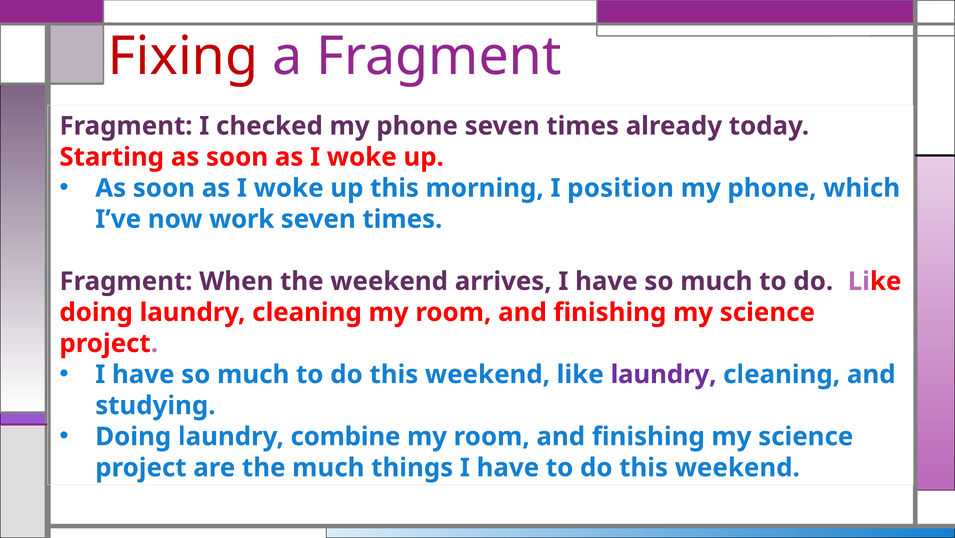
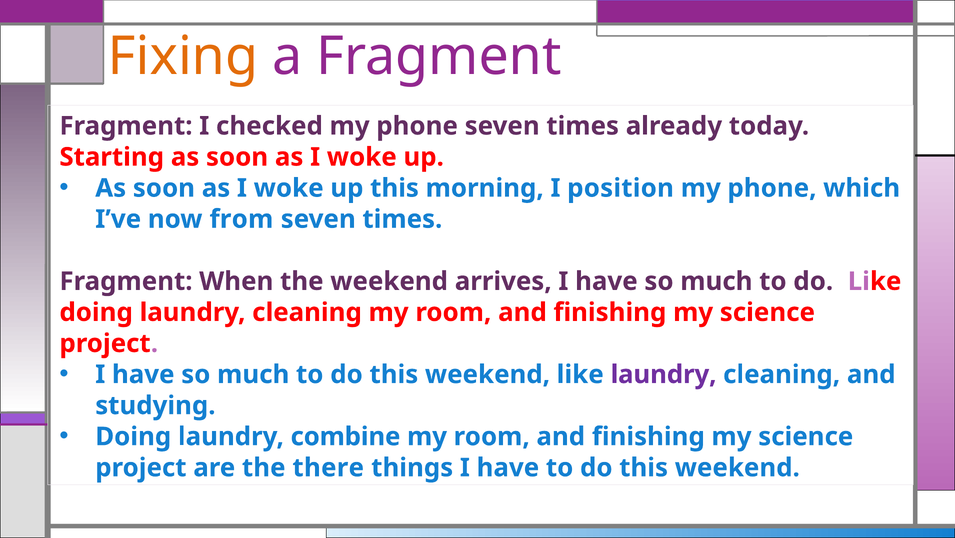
Fixing colour: red -> orange
work: work -> from
the much: much -> there
